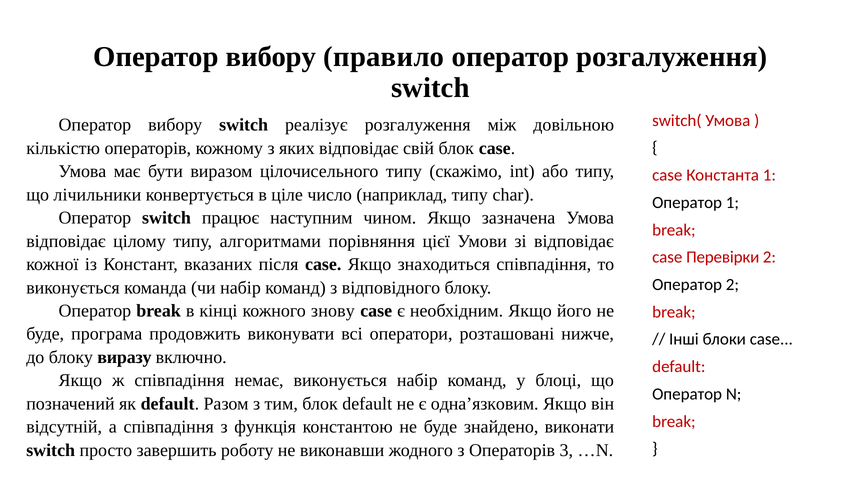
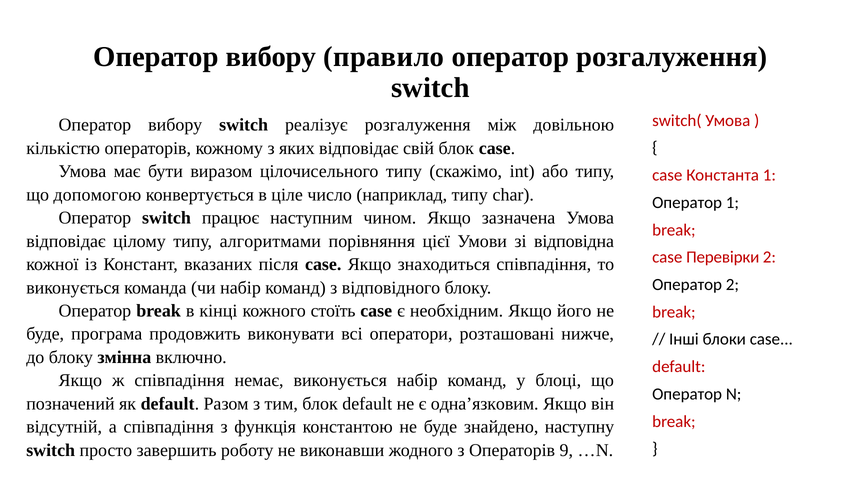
лічильники: лічильники -> допомогою
зі відповідає: відповідає -> відповідна
знову: знову -> стоїть
виразу: виразу -> змінна
виконати: виконати -> наступну
3: 3 -> 9
